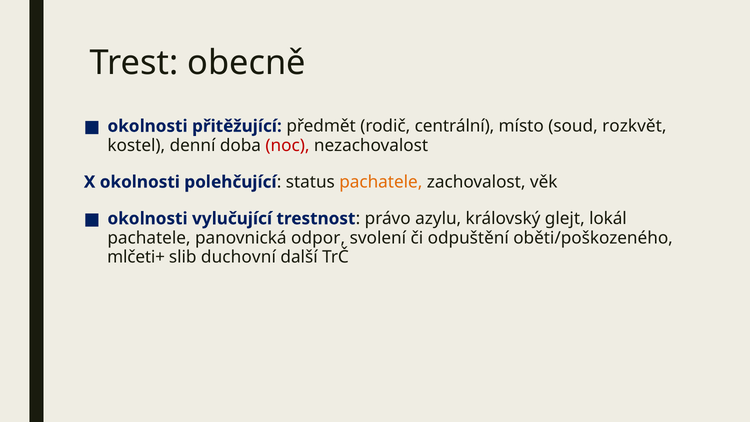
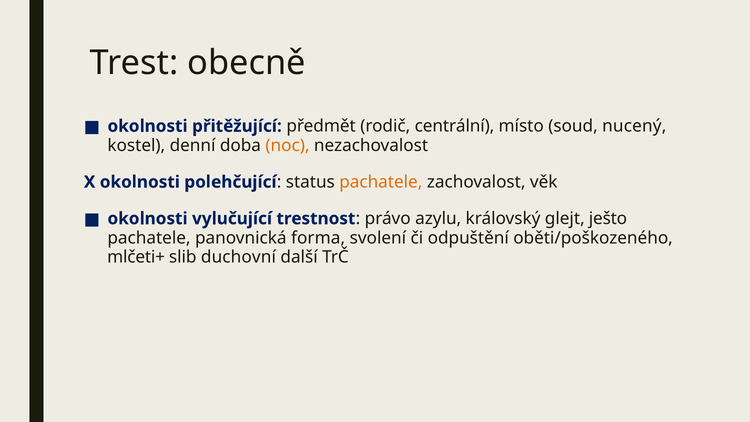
rozkvět: rozkvět -> nucený
noc colour: red -> orange
lokál: lokál -> ješto
odpor: odpor -> forma
